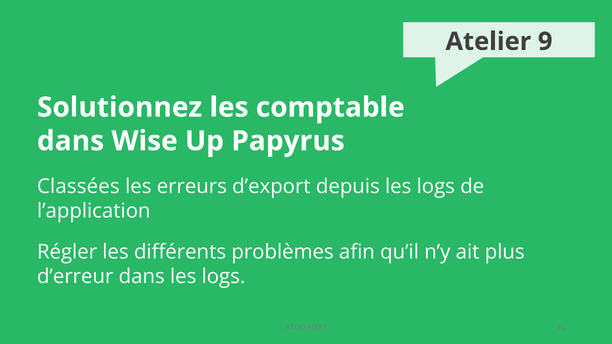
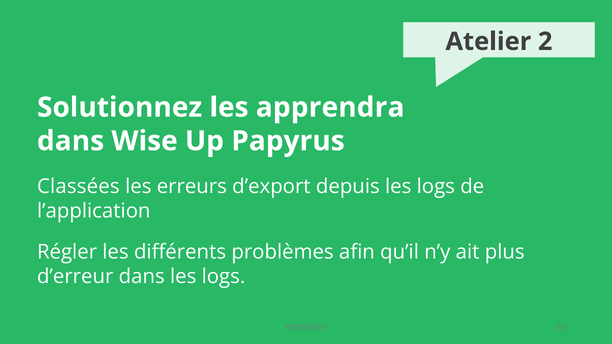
9: 9 -> 2
comptable: comptable -> apprendra
